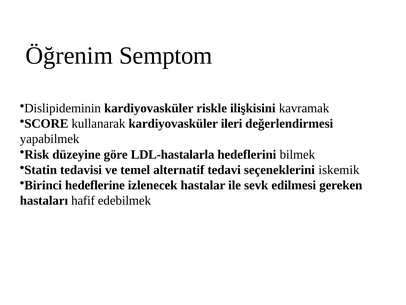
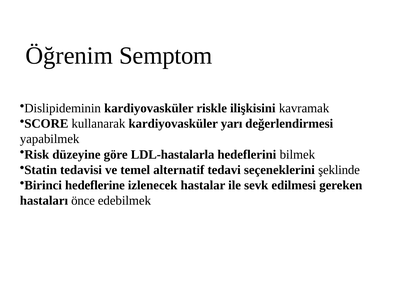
ileri: ileri -> yarı
iskemik: iskemik -> şeklinde
hafif: hafif -> önce
